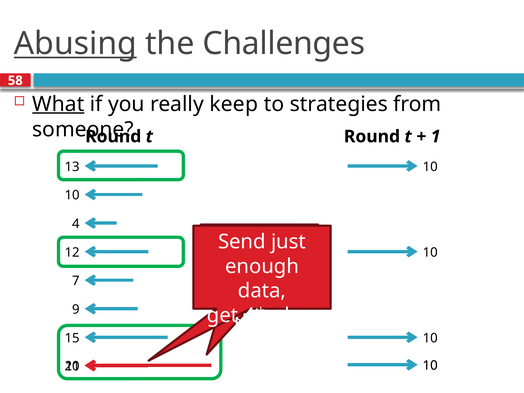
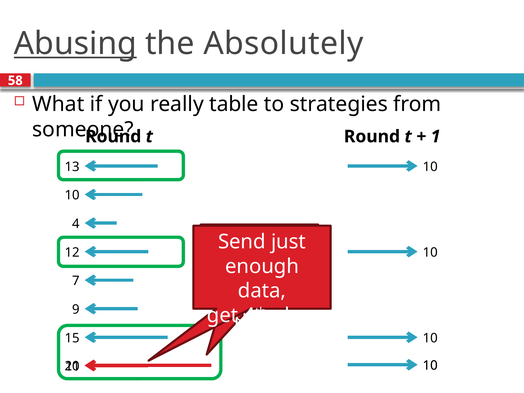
Challenges: Challenges -> Absolutely
What underline: present -> none
keep: keep -> table
